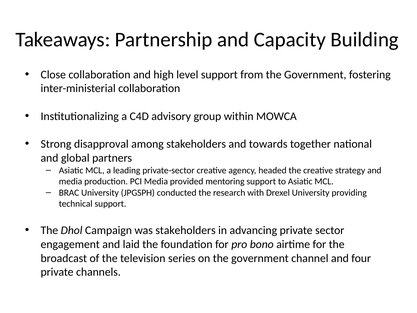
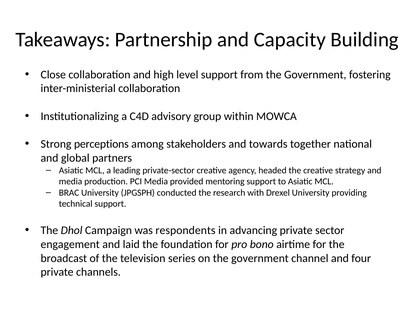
disapproval: disapproval -> perceptions
was stakeholders: stakeholders -> respondents
